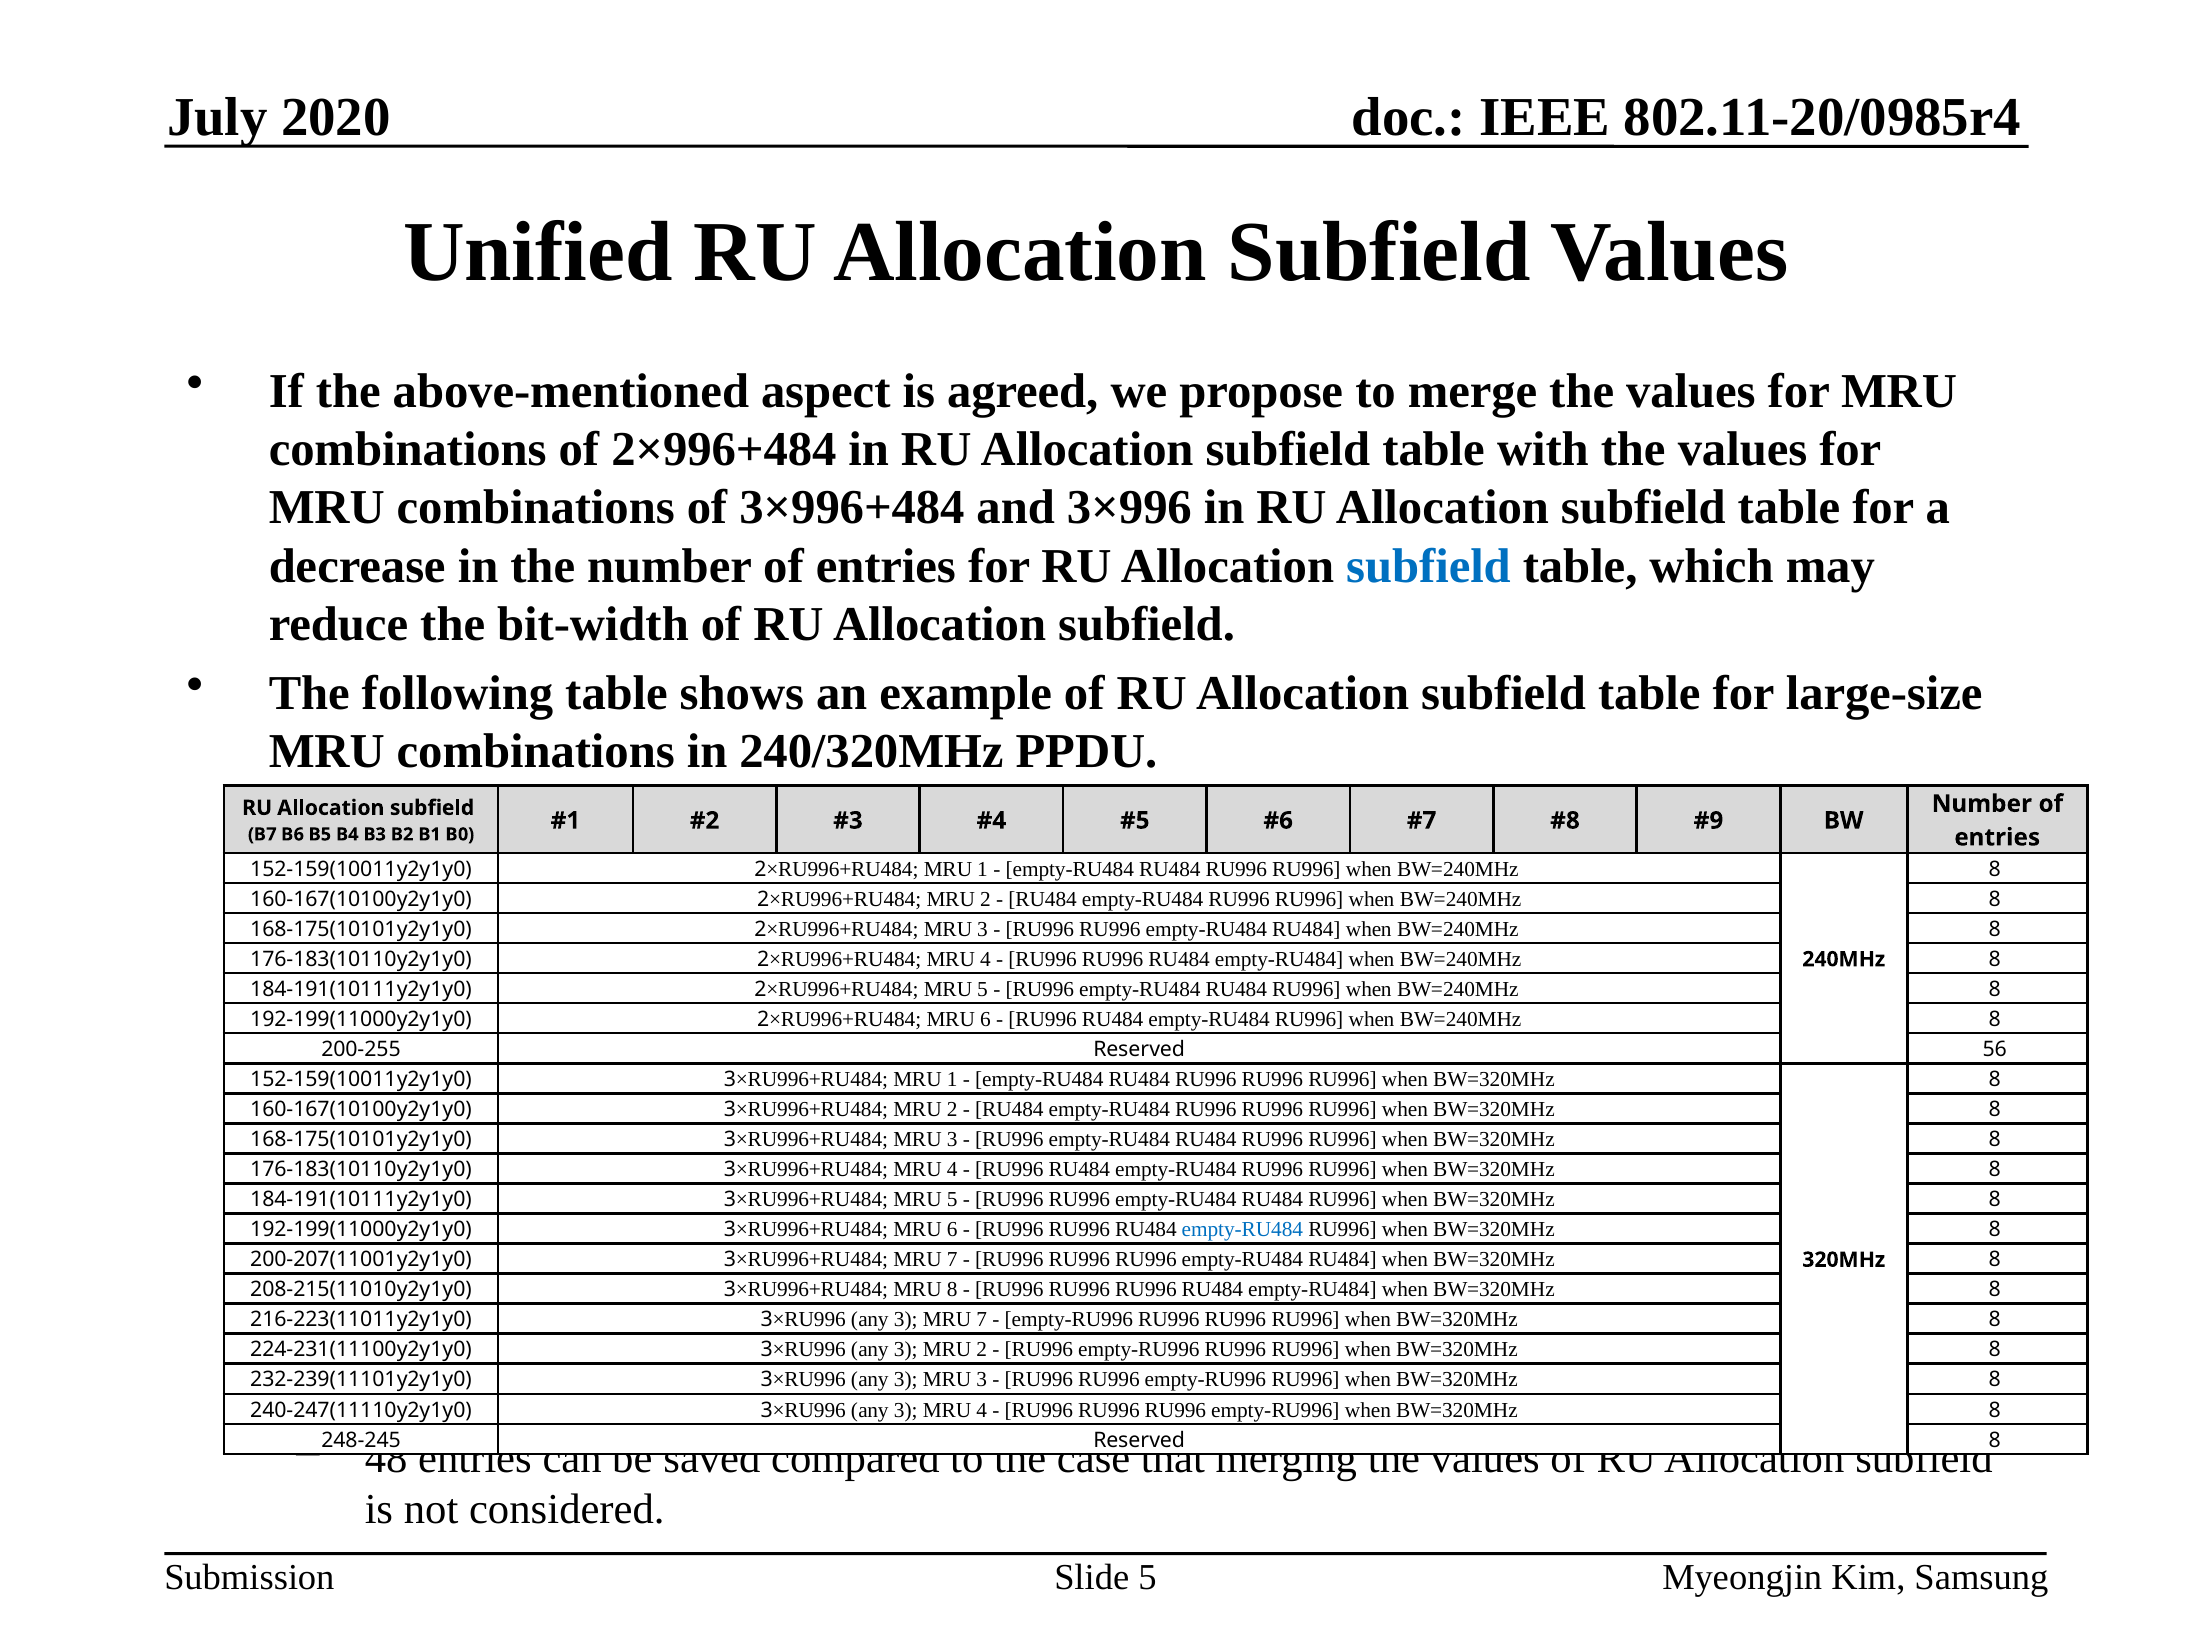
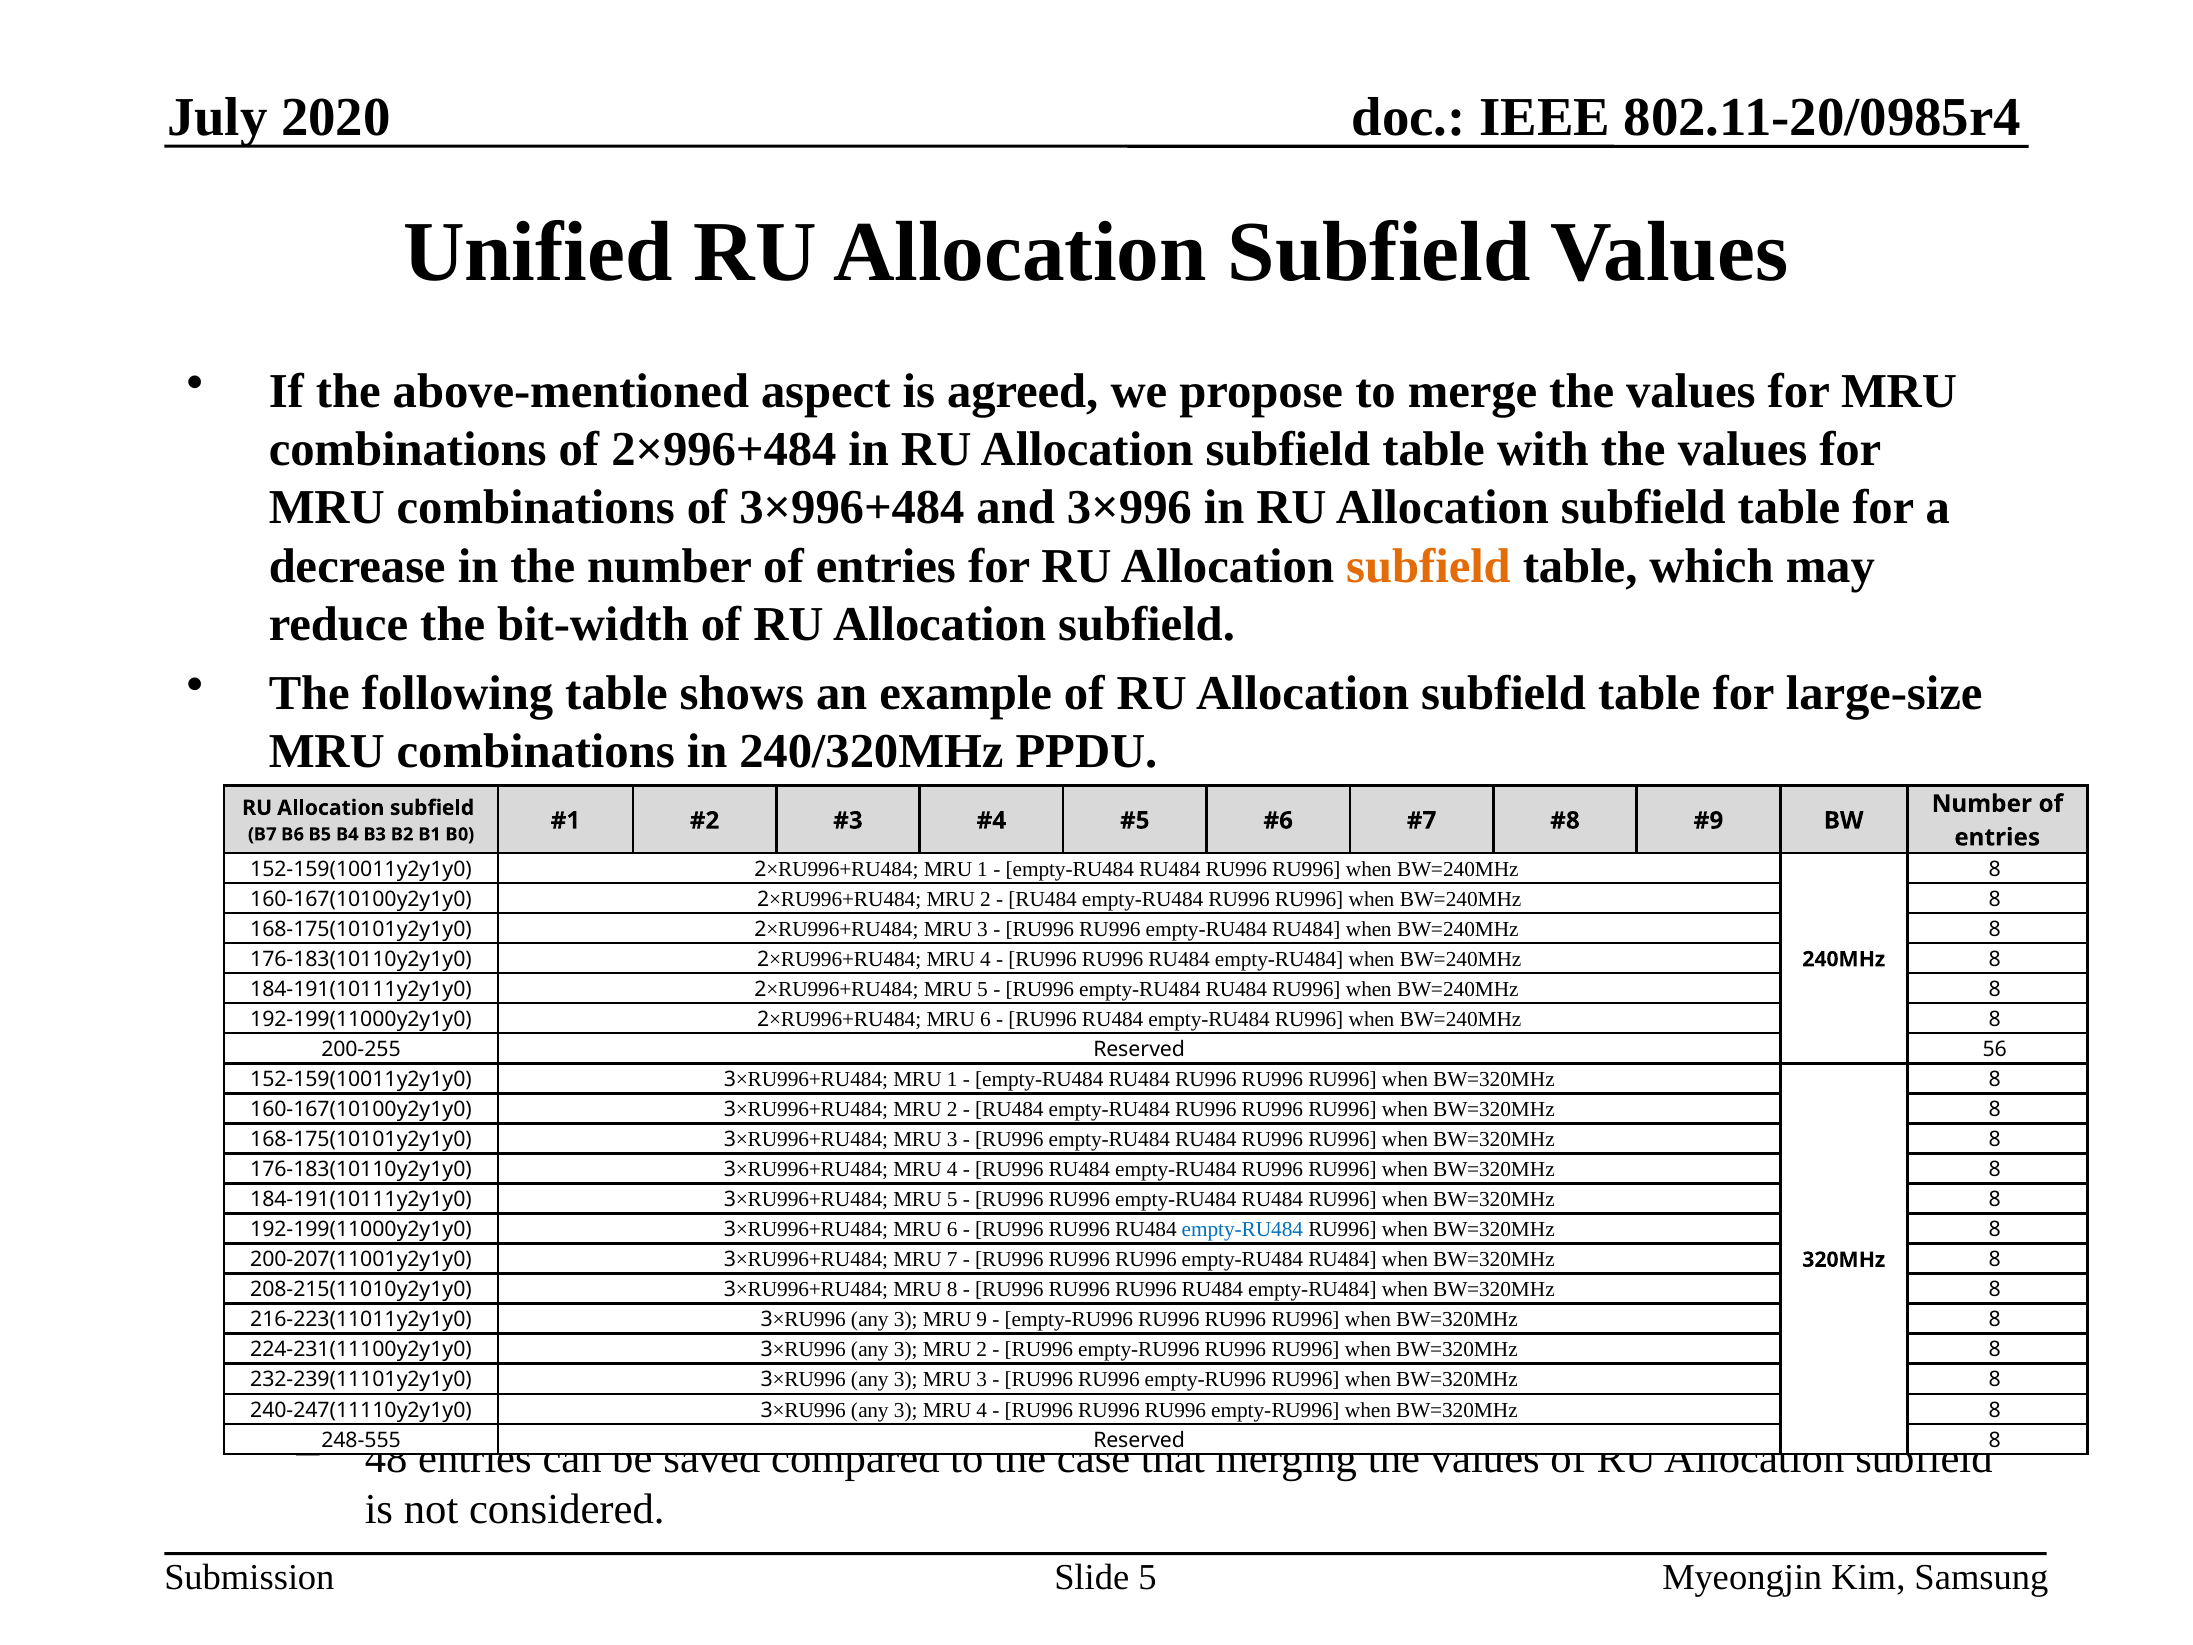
subfield at (1428, 566) colour: blue -> orange
3 MRU 7: 7 -> 9
248-245: 248-245 -> 248-555
